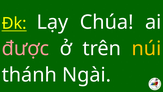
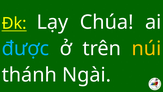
được colour: pink -> light blue
